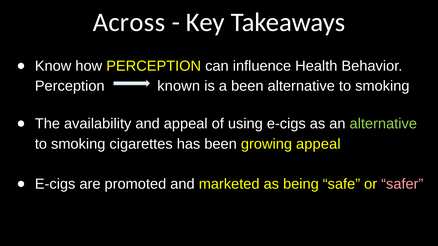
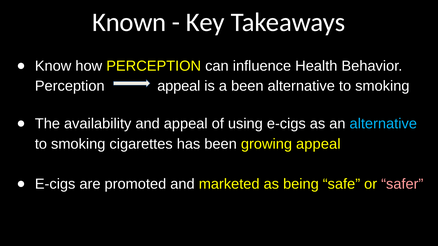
Across: Across -> Known
Perception known: known -> appeal
alternative at (383, 124) colour: light green -> light blue
